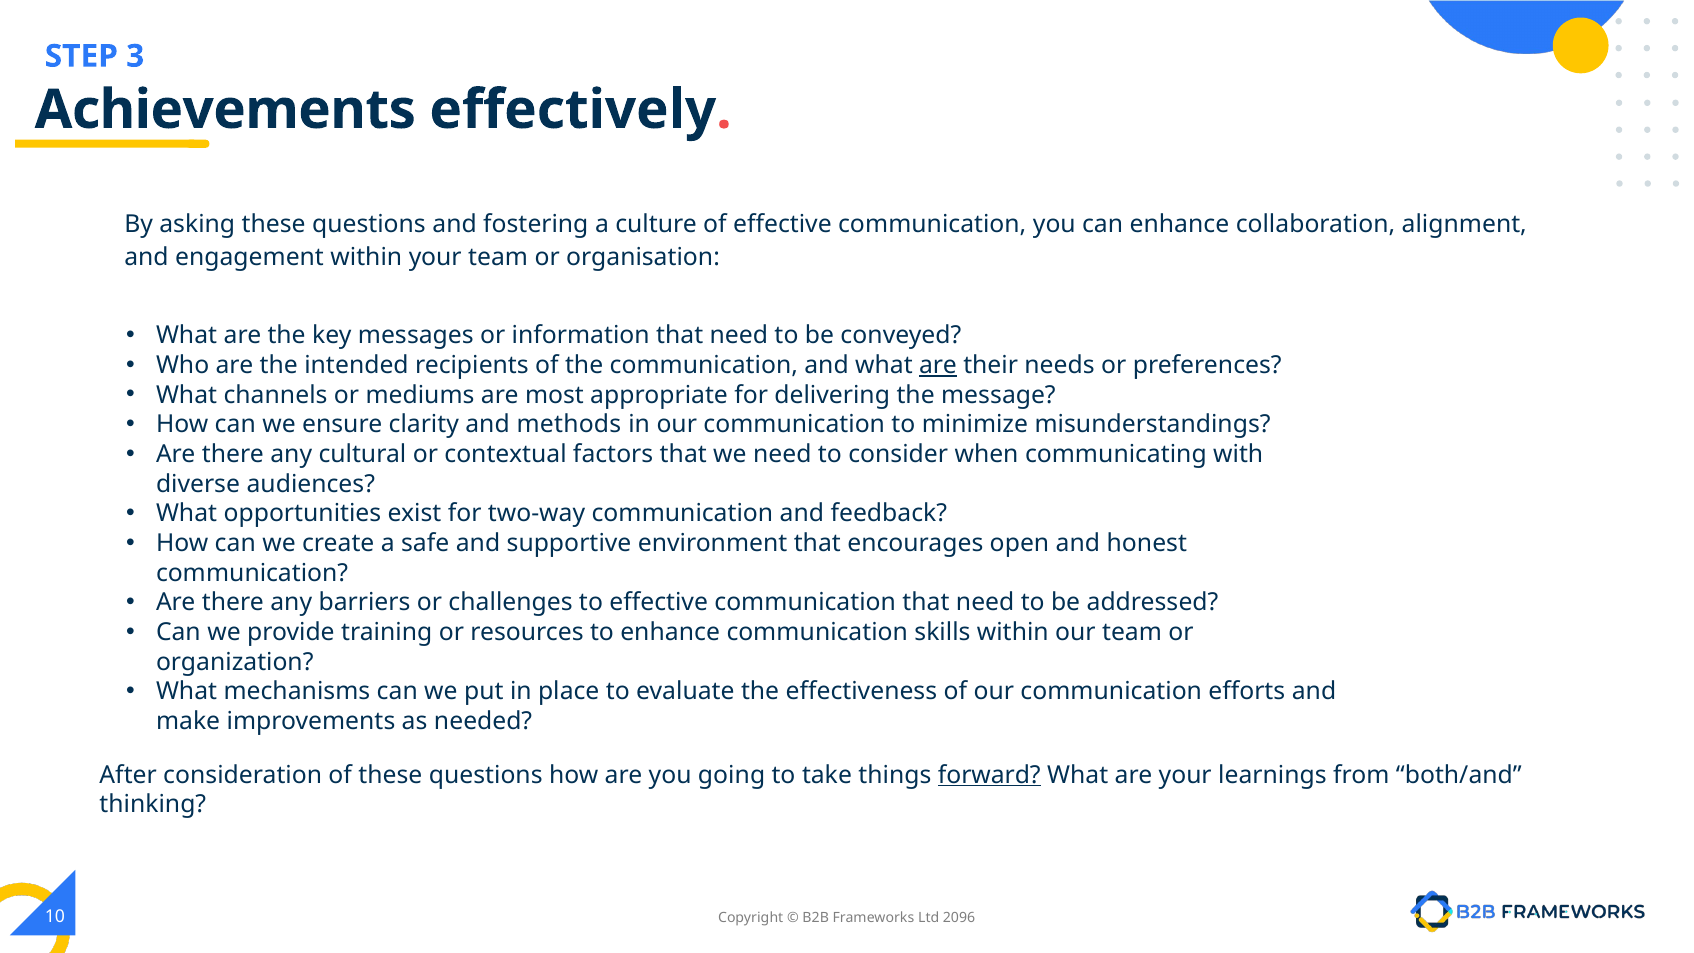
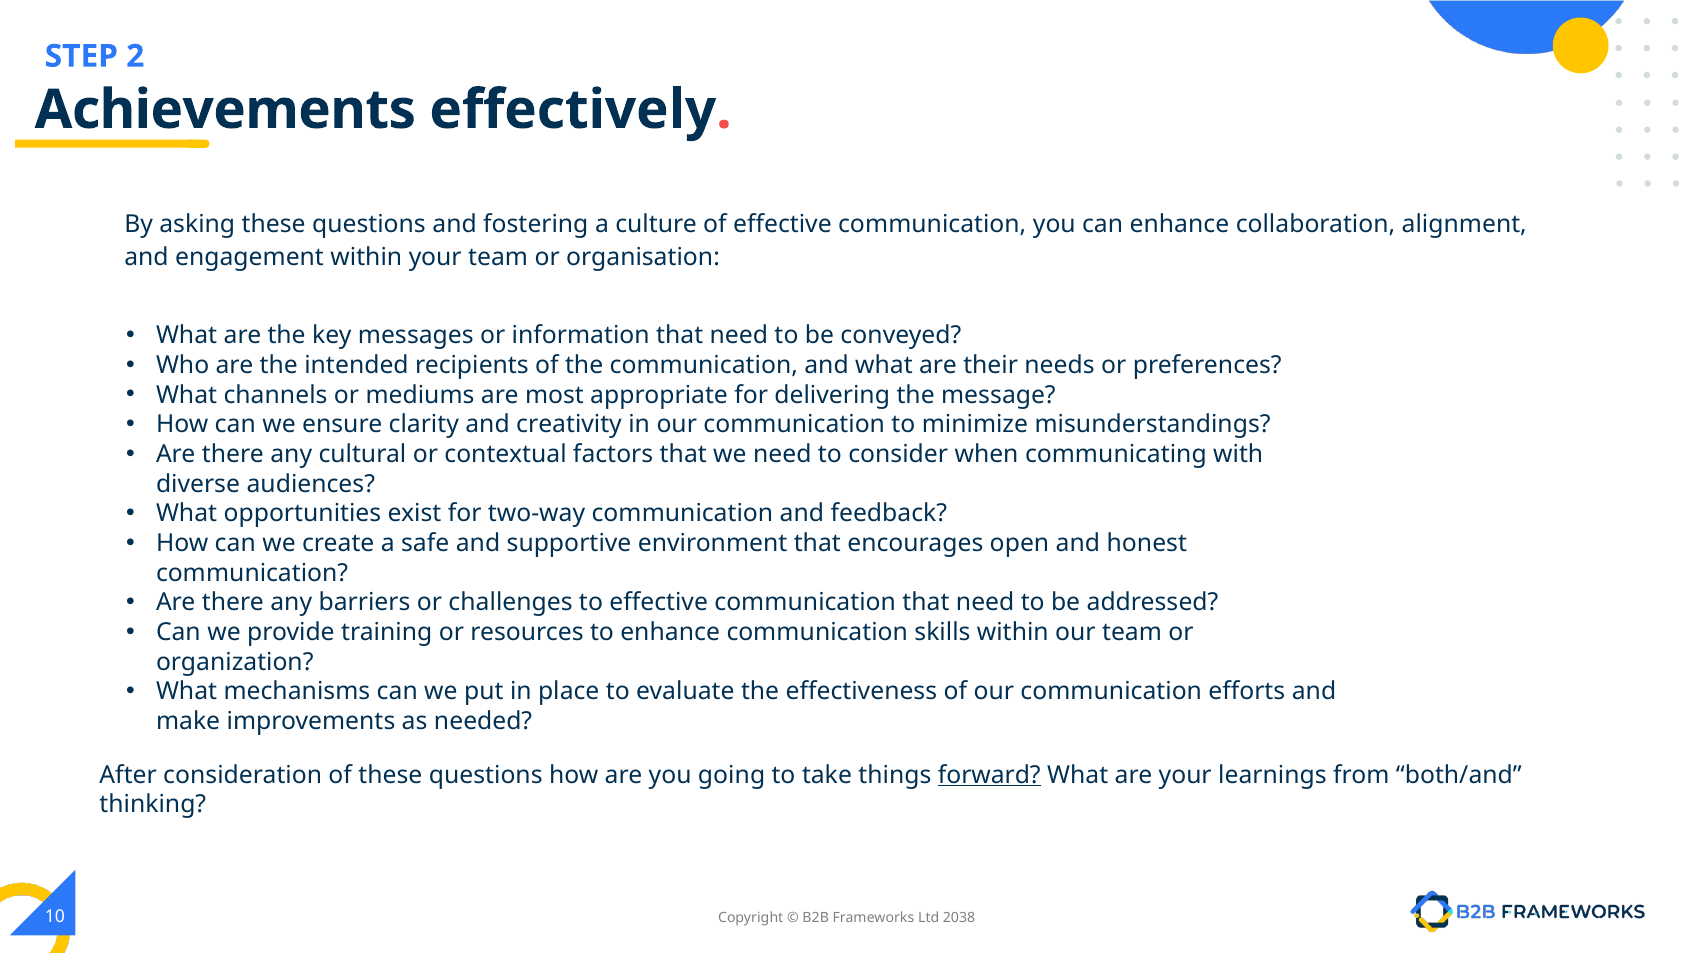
3: 3 -> 2
are at (938, 365) underline: present -> none
methods: methods -> creativity
2096: 2096 -> 2038
